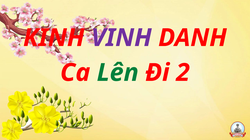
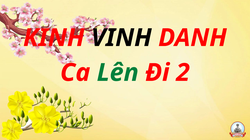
VINH colour: purple -> black
